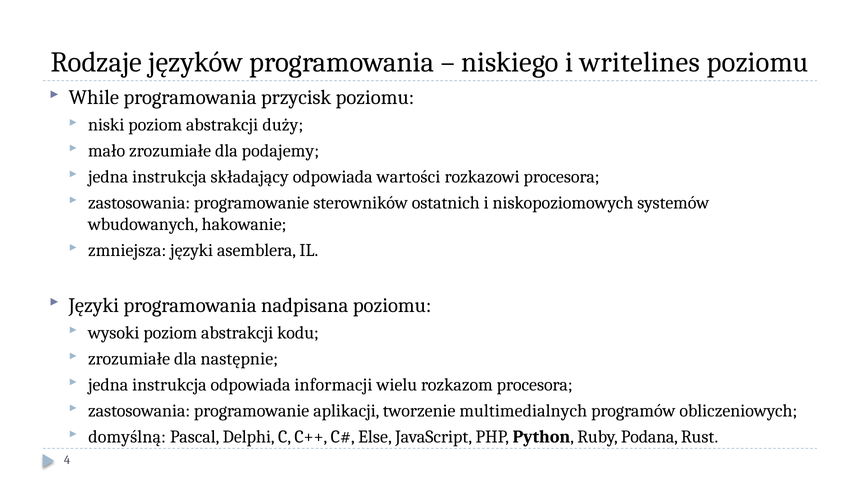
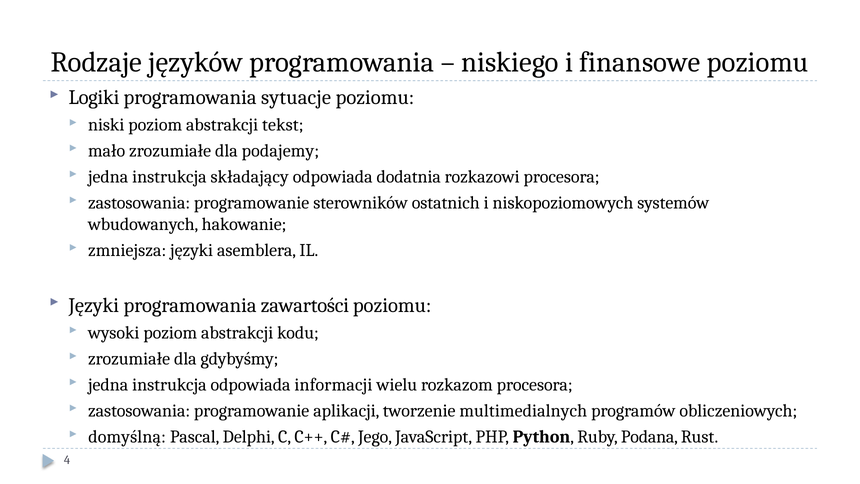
writelines: writelines -> finansowe
While: While -> Logiki
przycisk: przycisk -> sytuacje
duży: duży -> tekst
wartości: wartości -> dodatnia
nadpisana: nadpisana -> zawartości
następnie: następnie -> gdybyśmy
Else: Else -> Jego
